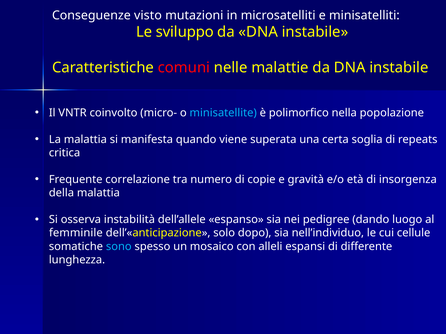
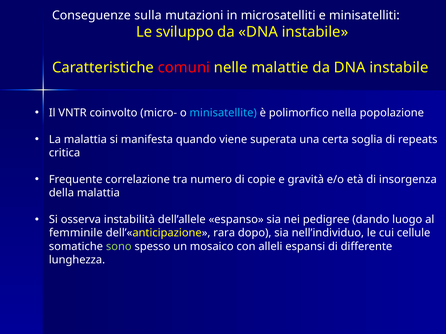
visto: visto -> sulla
solo: solo -> rara
sono colour: light blue -> light green
